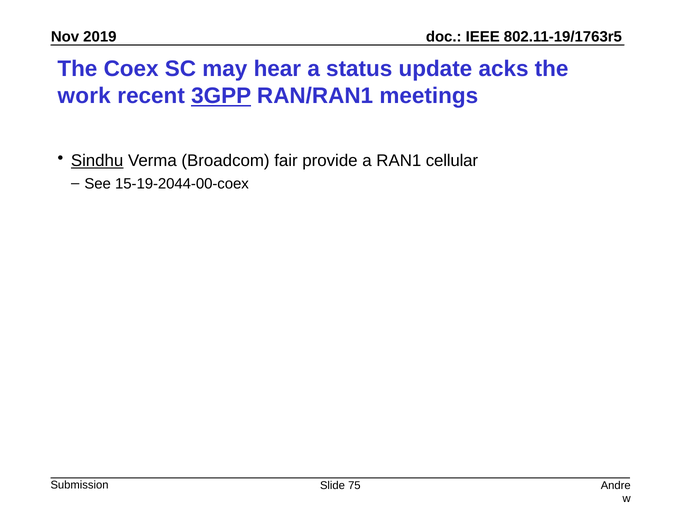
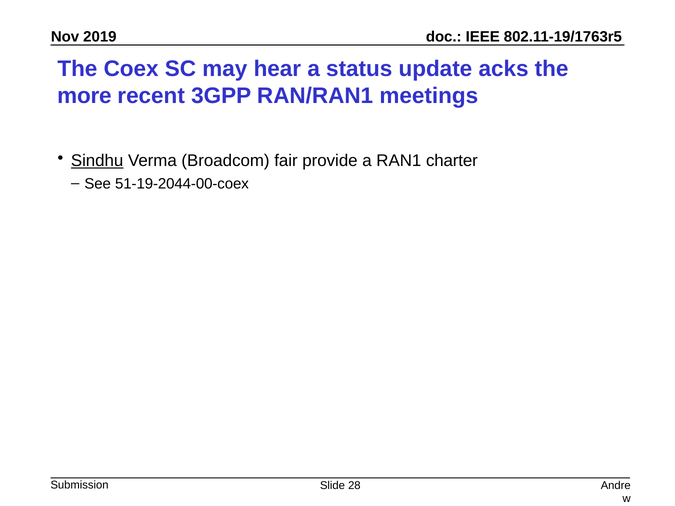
work: work -> more
3GPP underline: present -> none
cellular: cellular -> charter
15-19-2044-00-coex: 15-19-2044-00-coex -> 51-19-2044-00-coex
75: 75 -> 28
